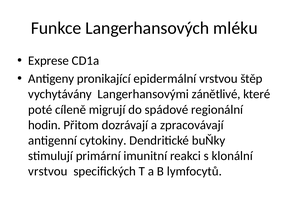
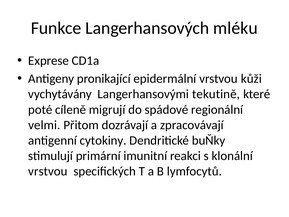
štěp: štěp -> kůži
zánětlivé: zánětlivé -> tekutině
hodin: hodin -> velmi
